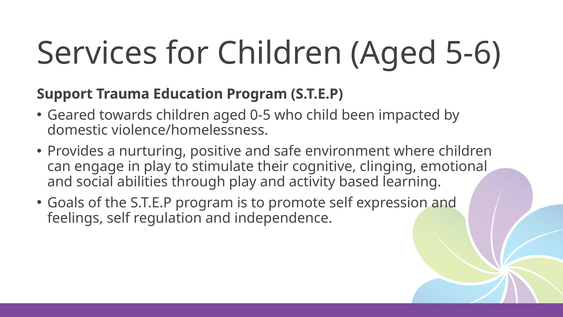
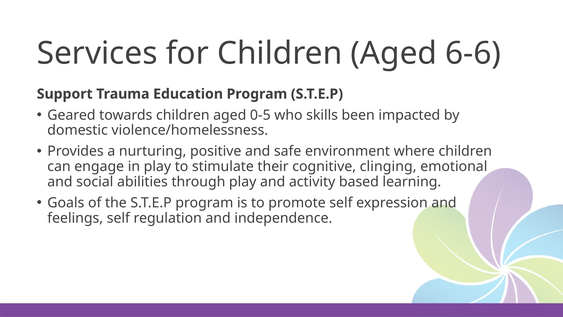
5-6: 5-6 -> 6-6
child: child -> skills
